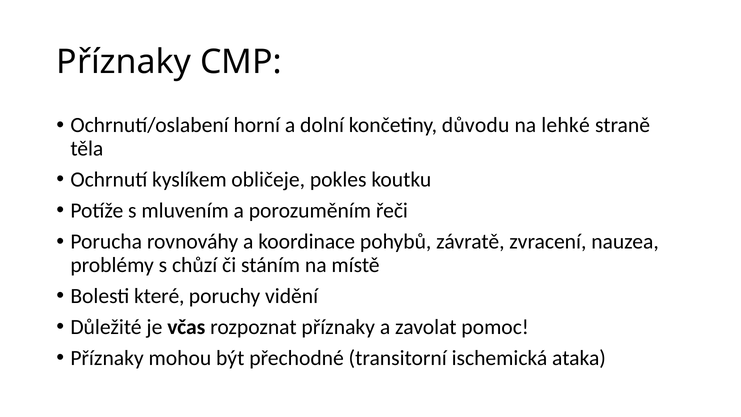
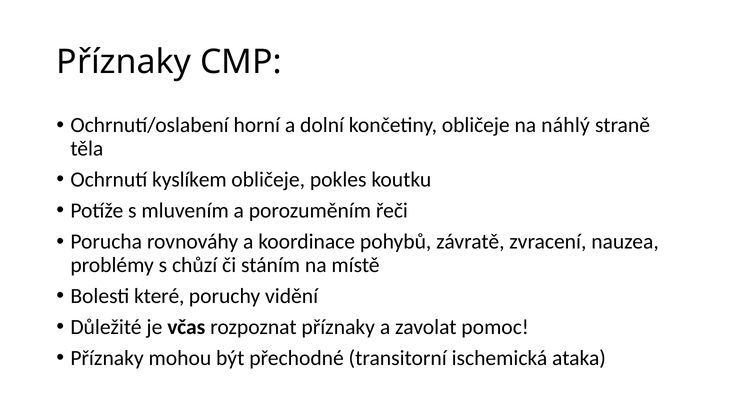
končetiny důvodu: důvodu -> obličeje
lehké: lehké -> náhlý
